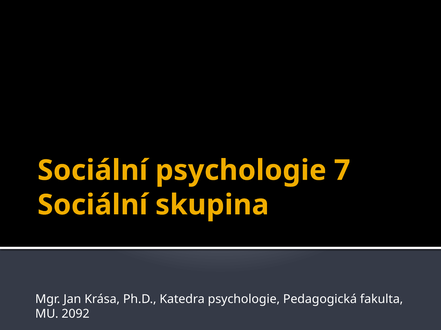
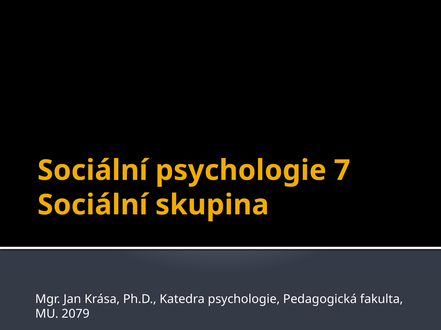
2092: 2092 -> 2079
